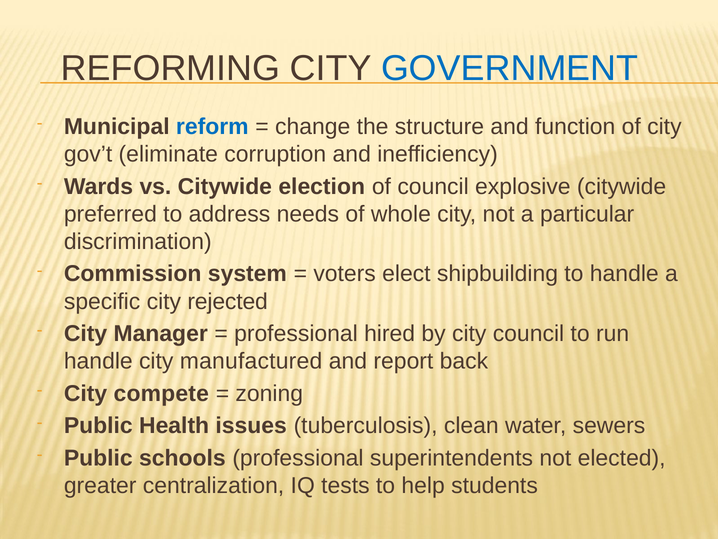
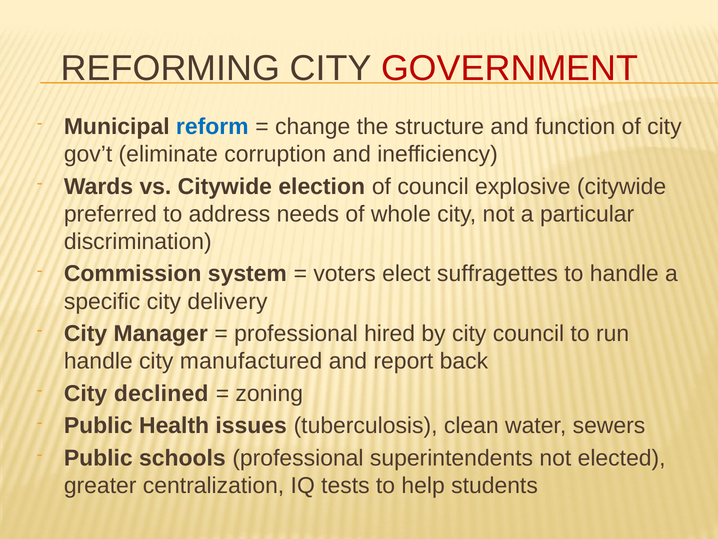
GOVERNMENT colour: blue -> red
shipbuilding: shipbuilding -> suffragettes
rejected: rejected -> delivery
compete: compete -> declined
